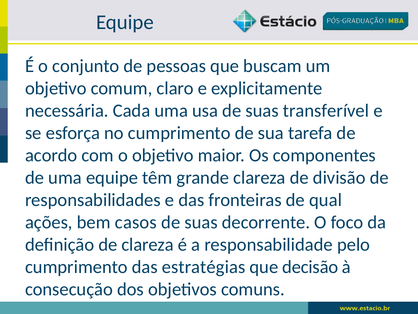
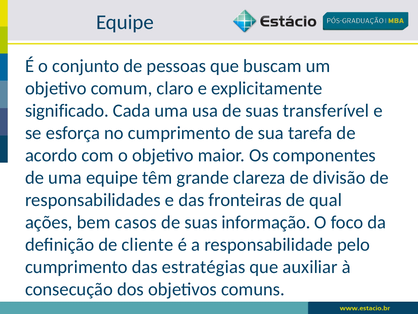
necessária: necessária -> significado
decorrente: decorrente -> informação
de clareza: clareza -> cliente
decisão: decisão -> auxiliar
